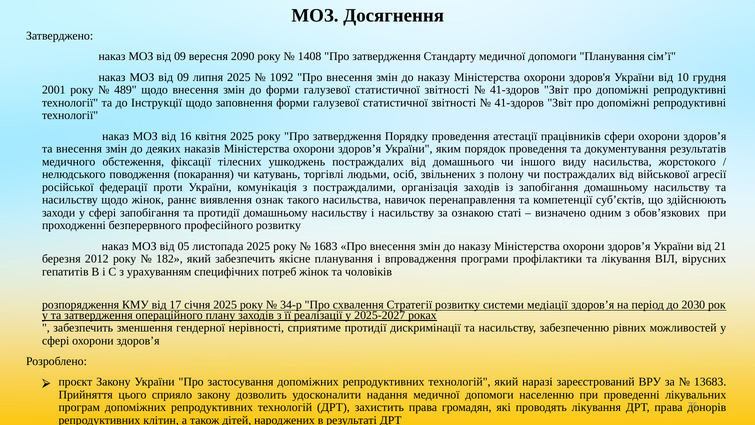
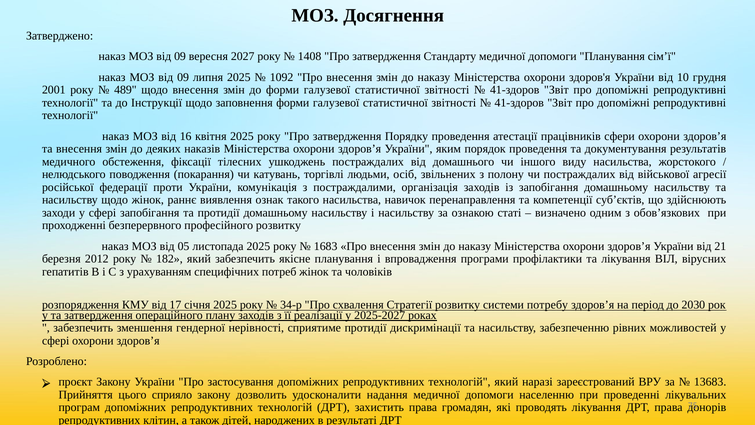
2090: 2090 -> 2027
медіації: медіації -> потребу
